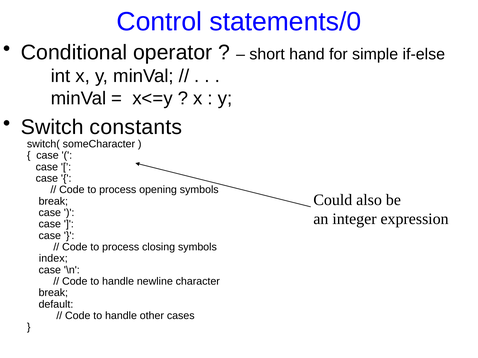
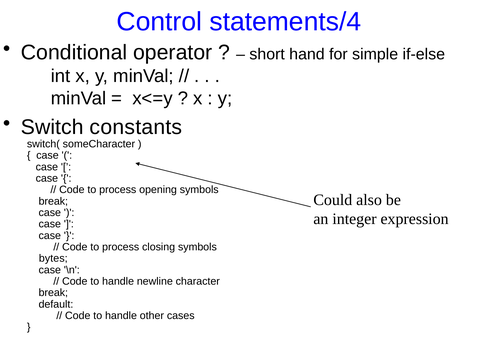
statements/0: statements/0 -> statements/4
index: index -> bytes
